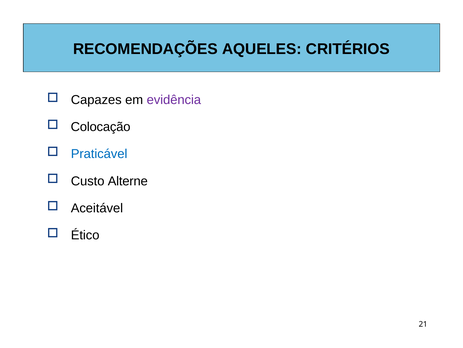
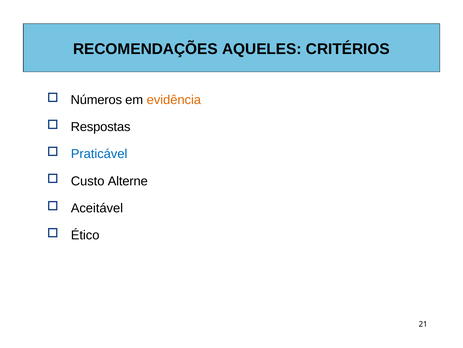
Capazes: Capazes -> Números
evidência colour: purple -> orange
Colocação: Colocação -> Respostas
